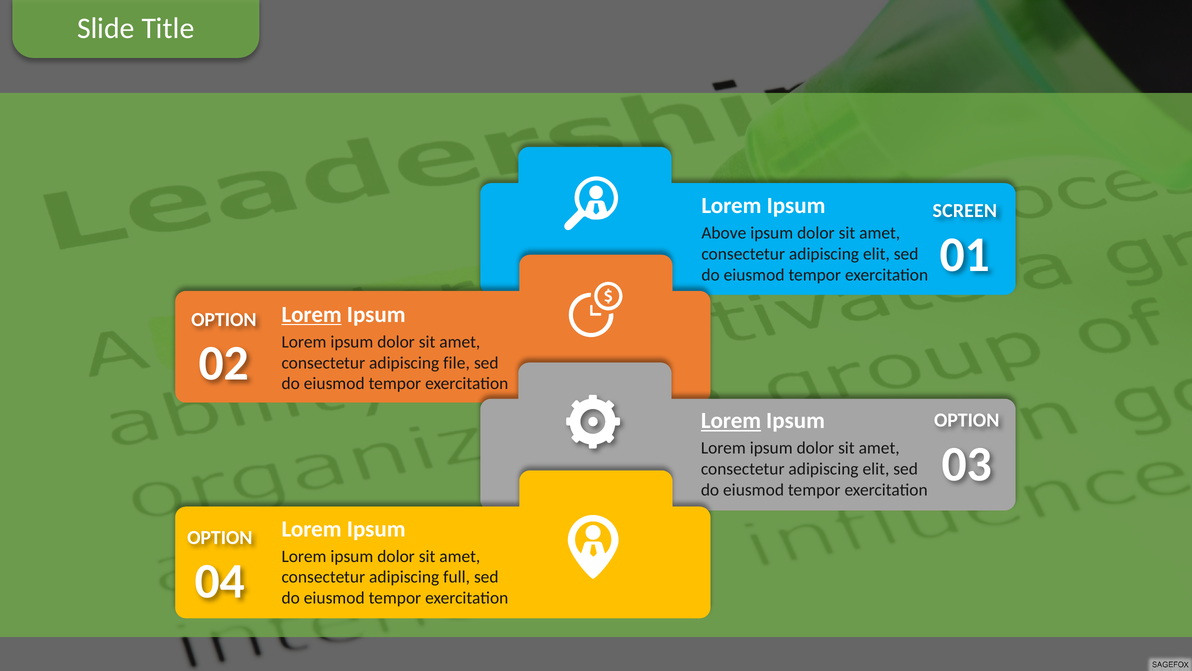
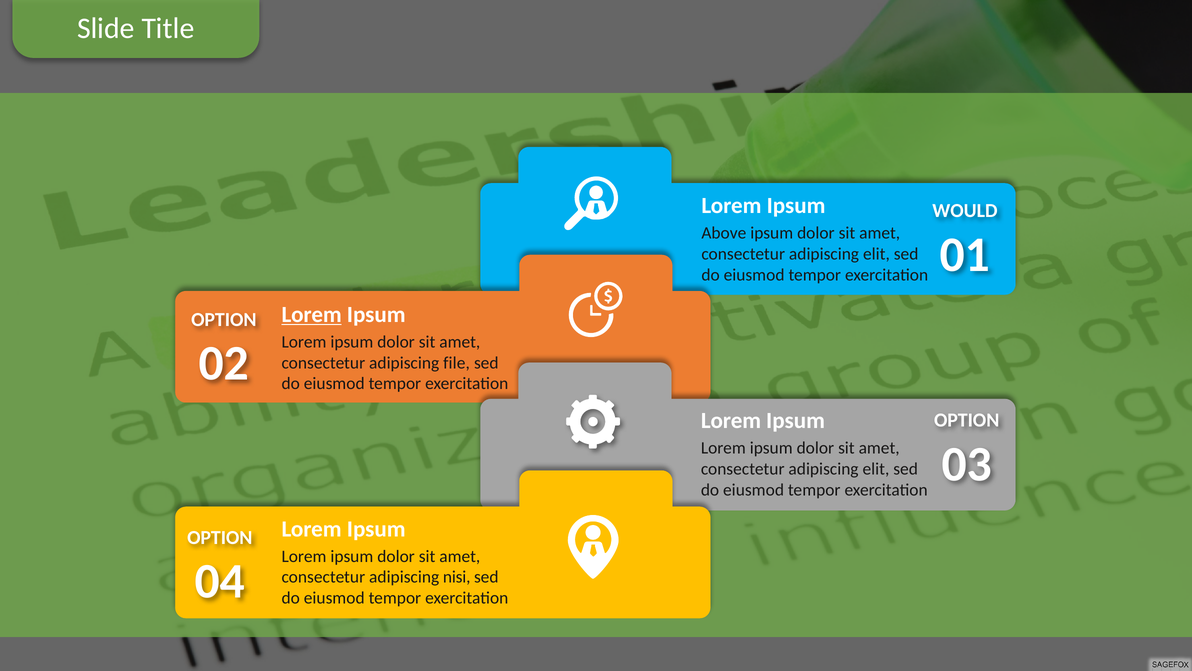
SCREEN: SCREEN -> WOULD
Lorem at (731, 420) underline: present -> none
full: full -> nisi
